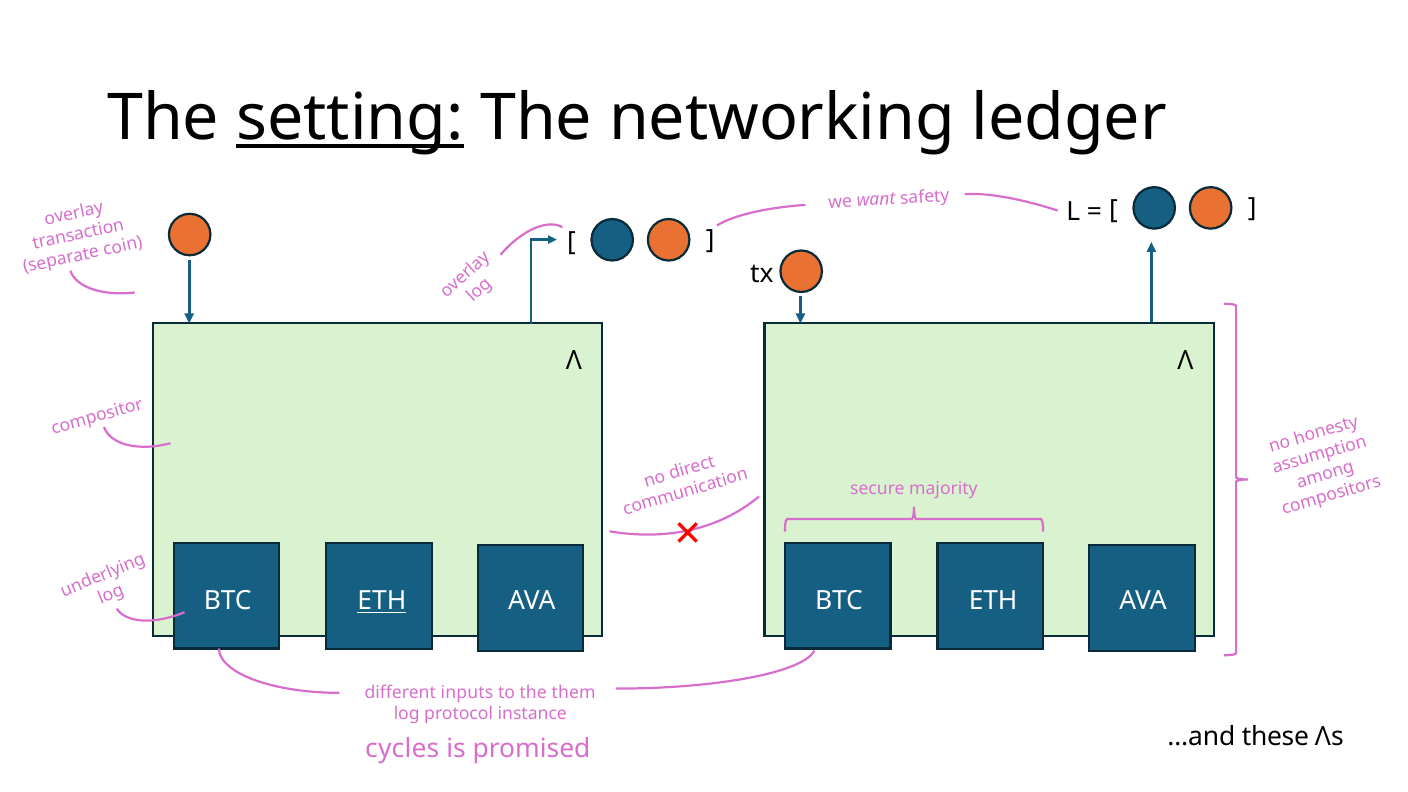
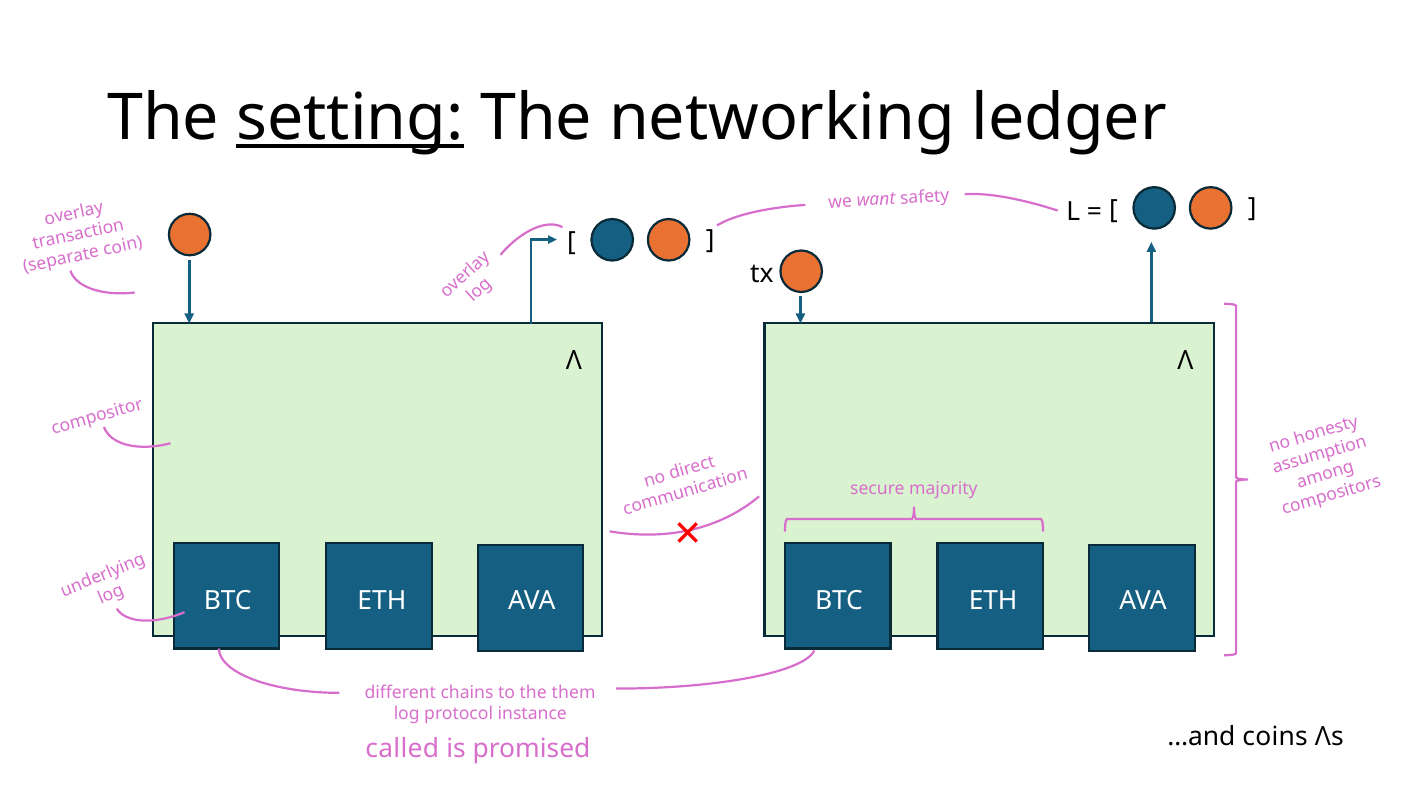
ETH at (382, 601) underline: present -> none
inputs: inputs -> chains
these: these -> coins
cycles: cycles -> called
